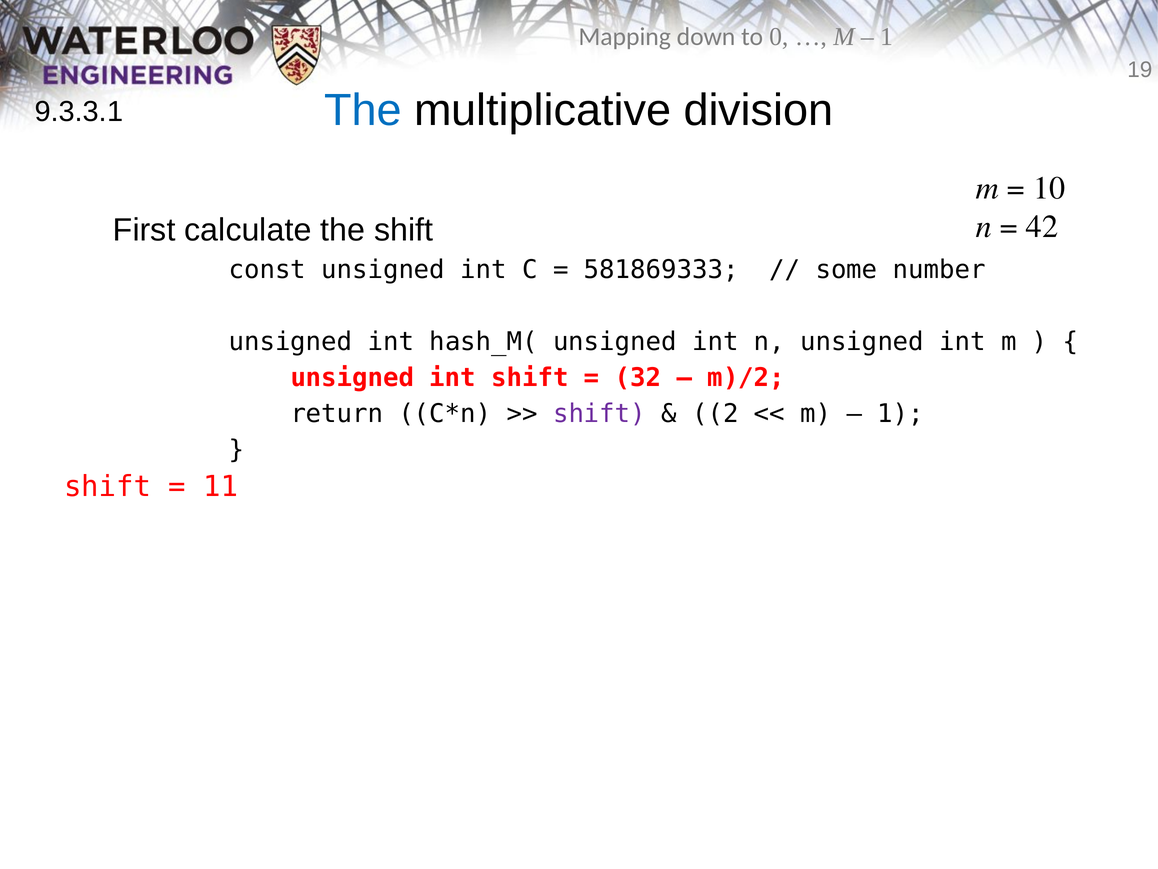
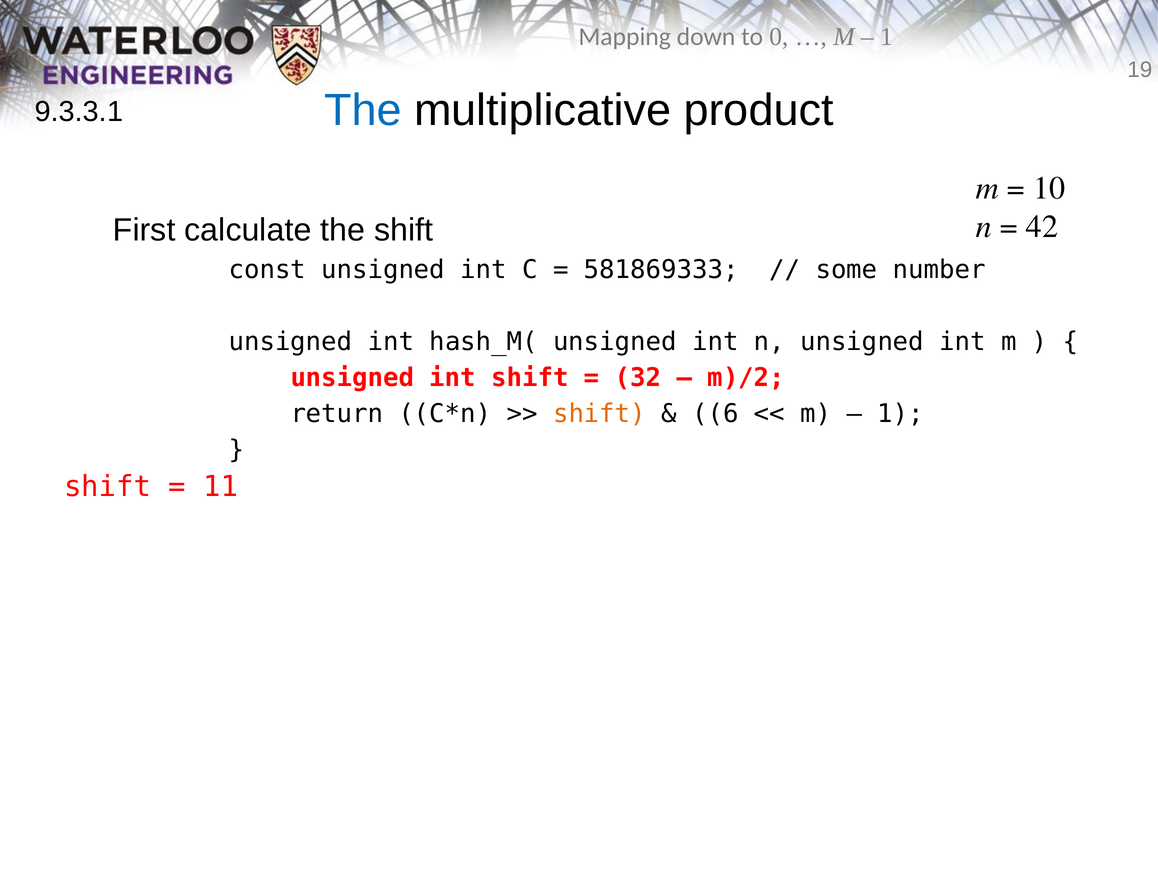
division: division -> product
shift at (599, 414) colour: purple -> orange
2: 2 -> 6
